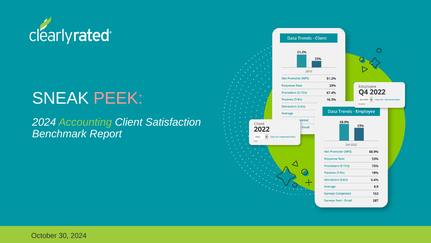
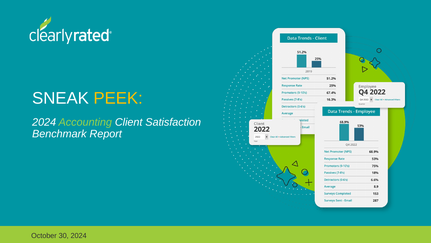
PEEK colour: pink -> yellow
